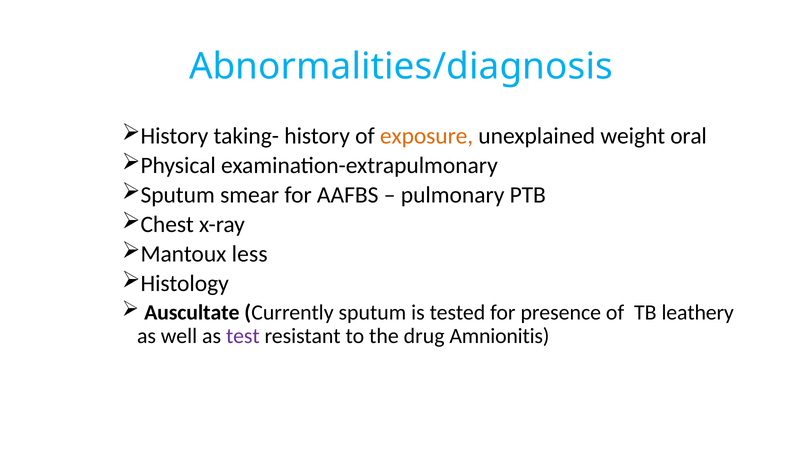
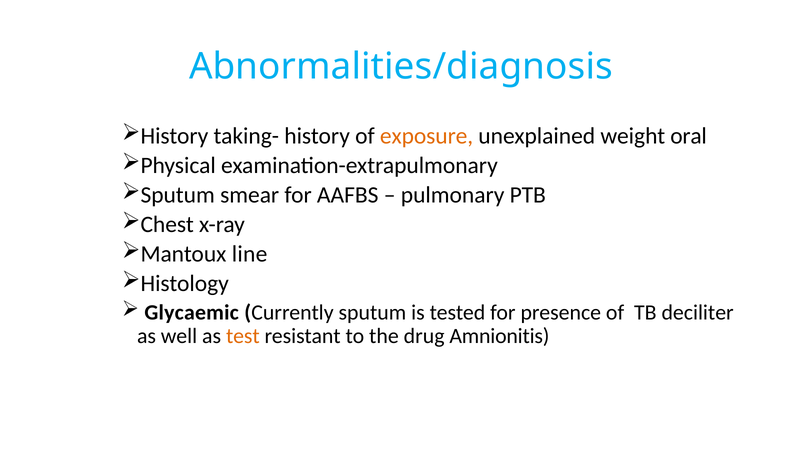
less: less -> line
Auscultate: Auscultate -> Glycaemic
leathery: leathery -> deciliter
test colour: purple -> orange
